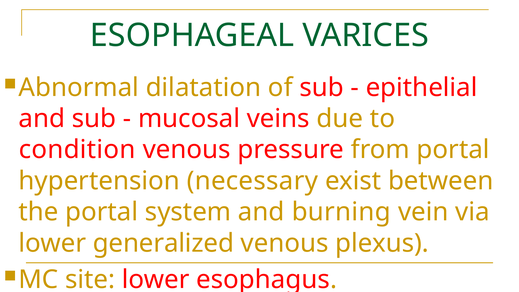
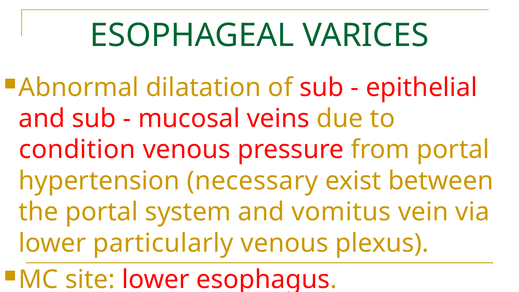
burning: burning -> vomitus
generalized: generalized -> particularly
